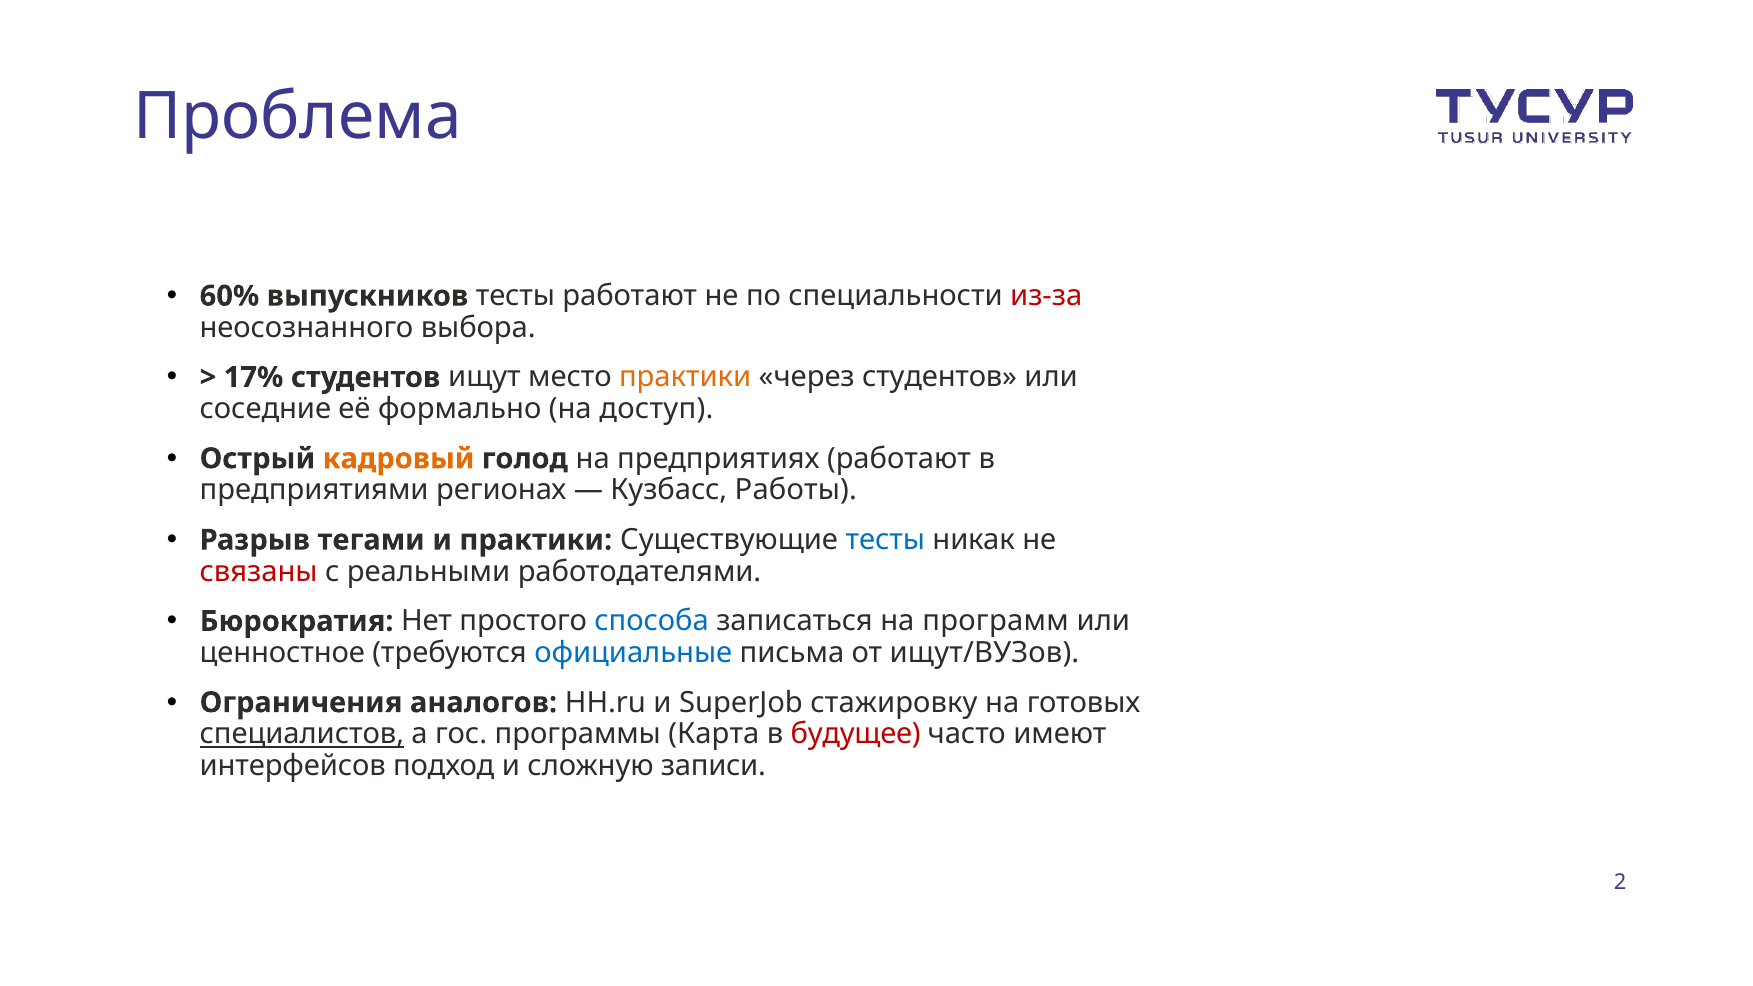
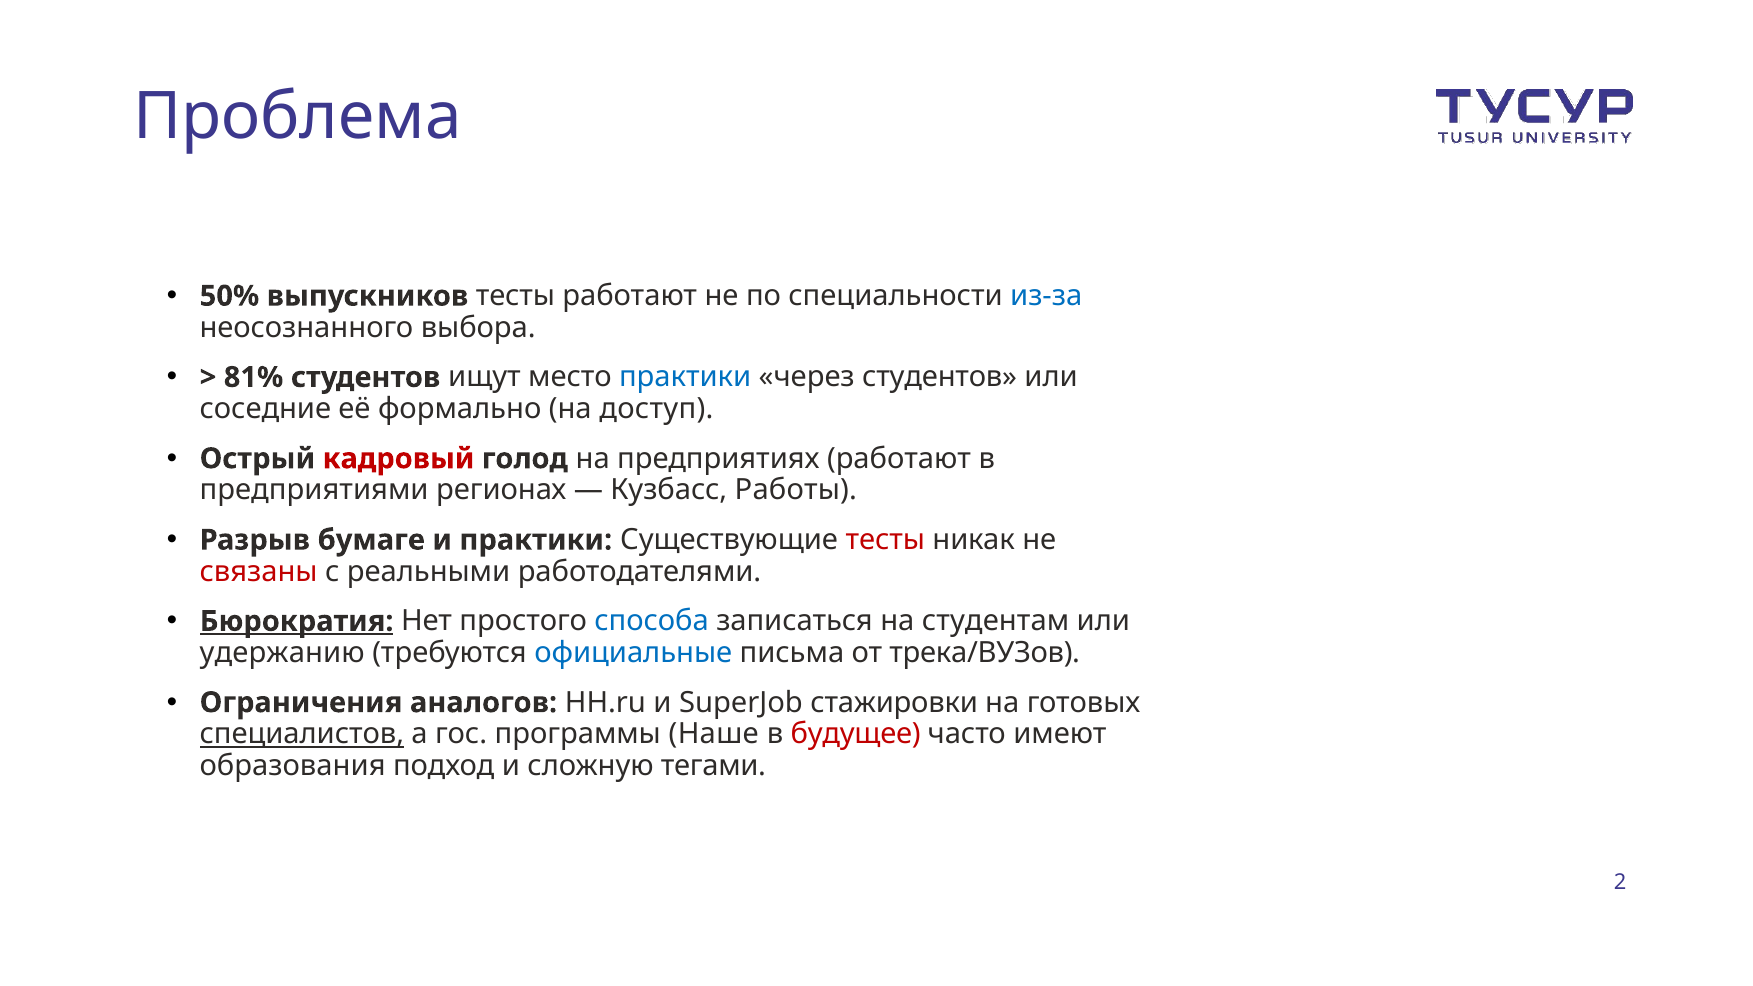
60%: 60% -> 50%
из-за colour: red -> blue
17%: 17% -> 81%
практики at (685, 377) colour: orange -> blue
кадровый colour: orange -> red
тегами: тегами -> бумаге
тесты at (885, 540) colour: blue -> red
Бюрократия underline: none -> present
программ: программ -> студентам
ценностное: ценностное -> удержанию
ищут/ВУЗов: ищут/ВУЗов -> трека/ВУЗов
стажировку: стажировку -> стажировки
Карта: Карта -> Наше
интерфейсов: интерфейсов -> образования
записи: записи -> тегами
